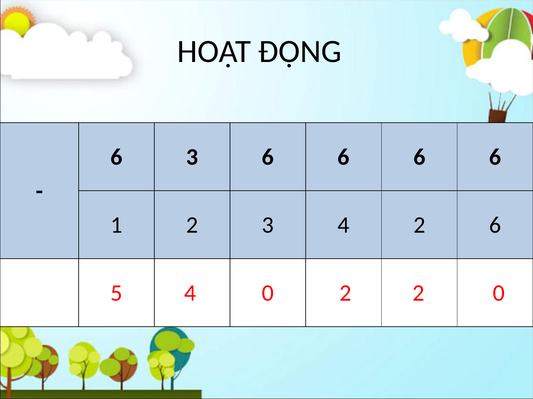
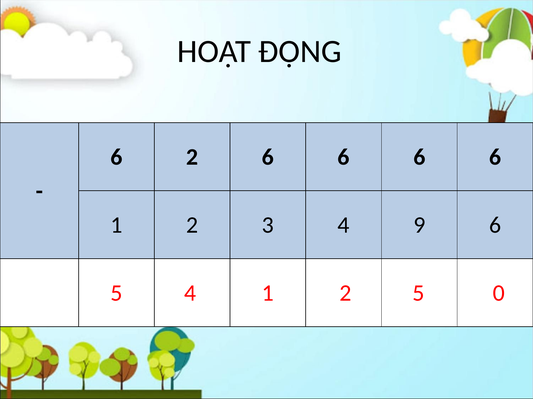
6 3: 3 -> 2
2 at (419, 225): 2 -> 9
4 0: 0 -> 1
2 2: 2 -> 5
